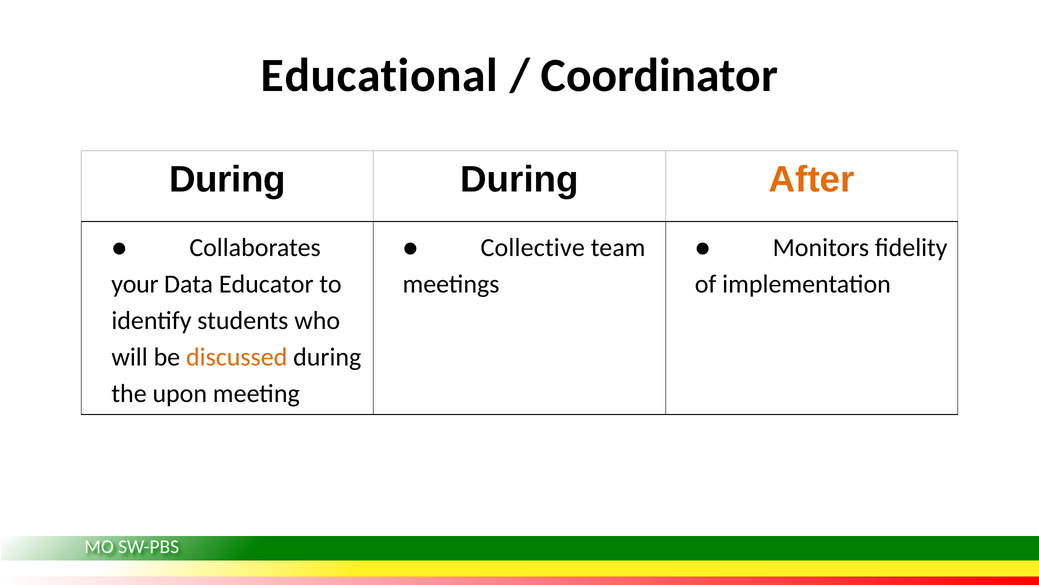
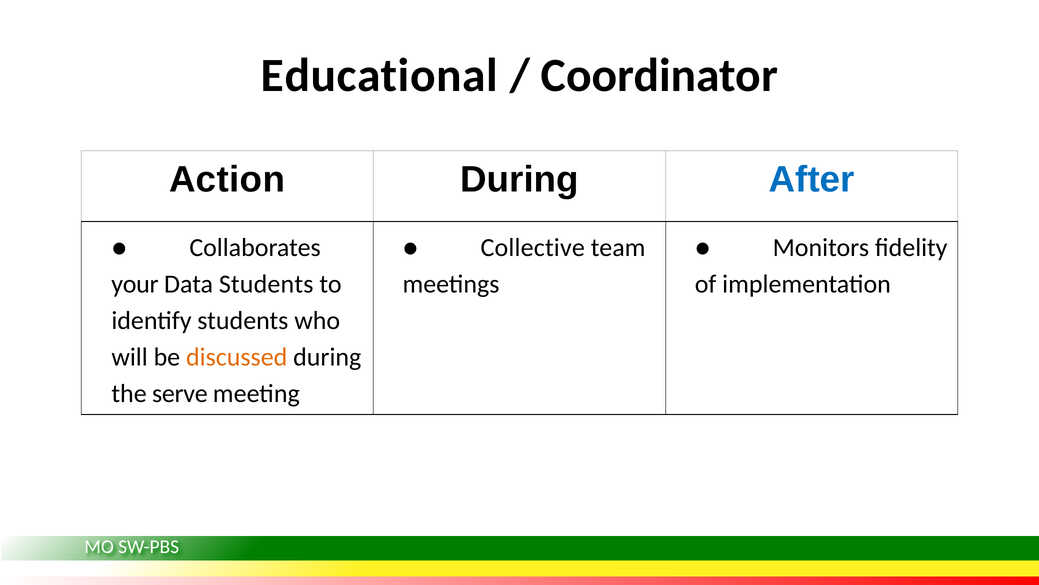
During at (227, 179): During -> Action
After colour: orange -> blue
Data Educator: Educator -> Students
upon: upon -> serve
